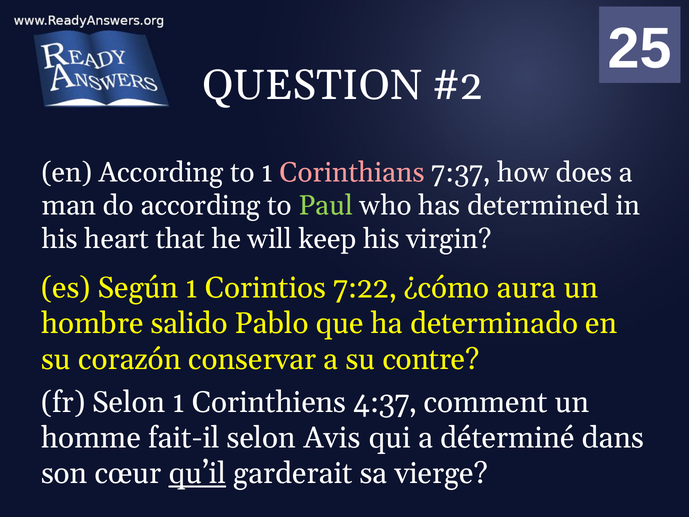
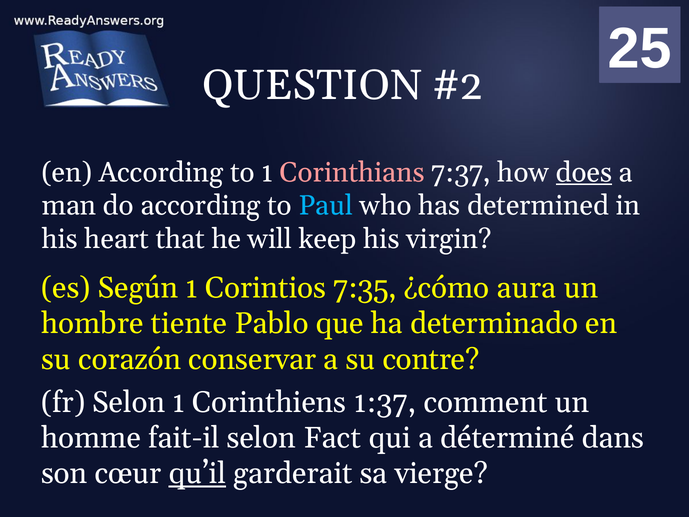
does underline: none -> present
Paul colour: light green -> light blue
7:22: 7:22 -> 7:35
salido: salido -> tiente
4:37: 4:37 -> 1:37
Avis: Avis -> Fact
